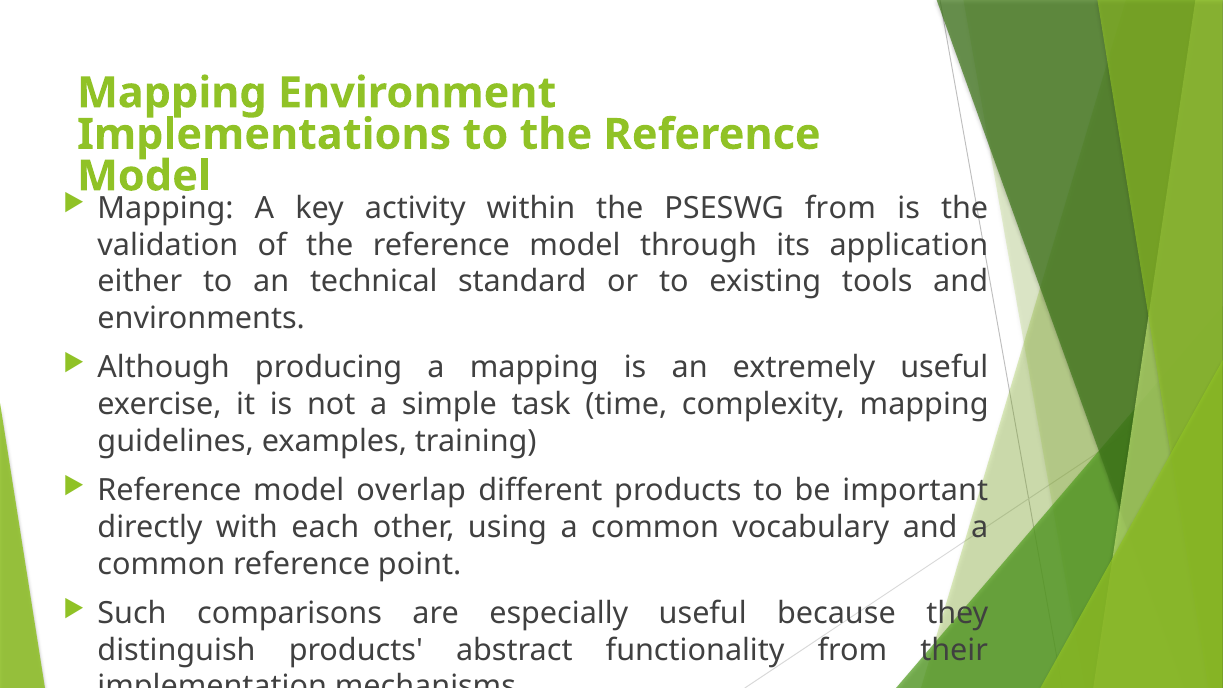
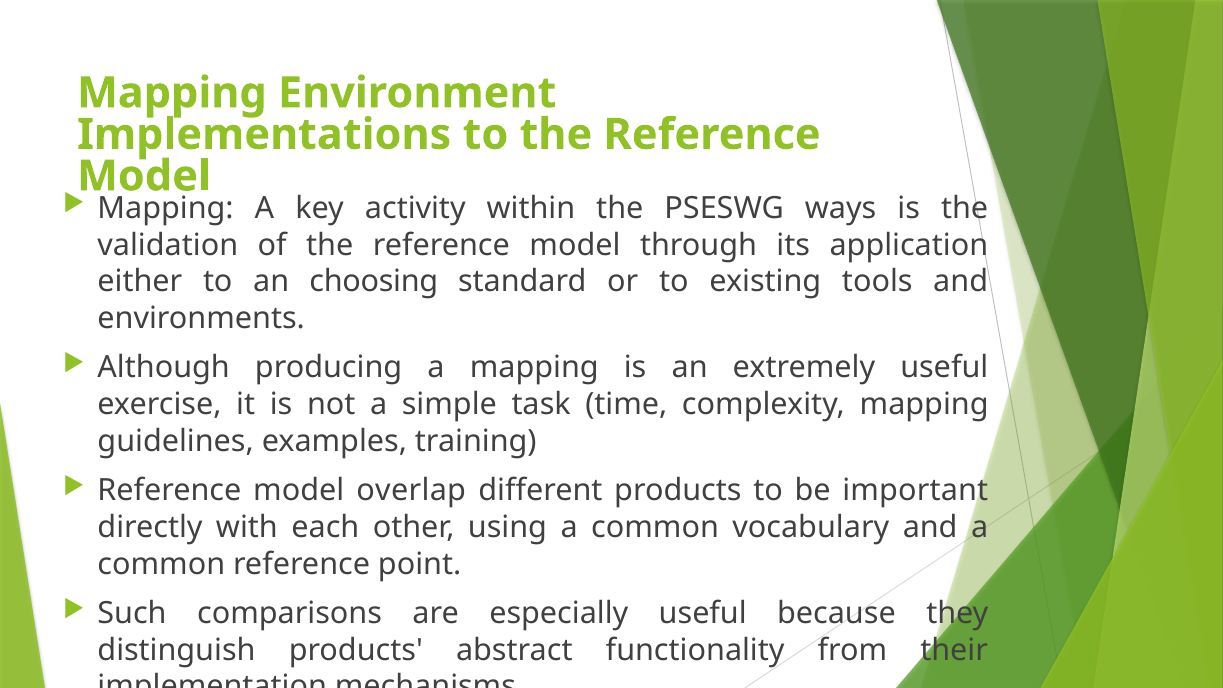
PSESWG from: from -> ways
technical: technical -> choosing
